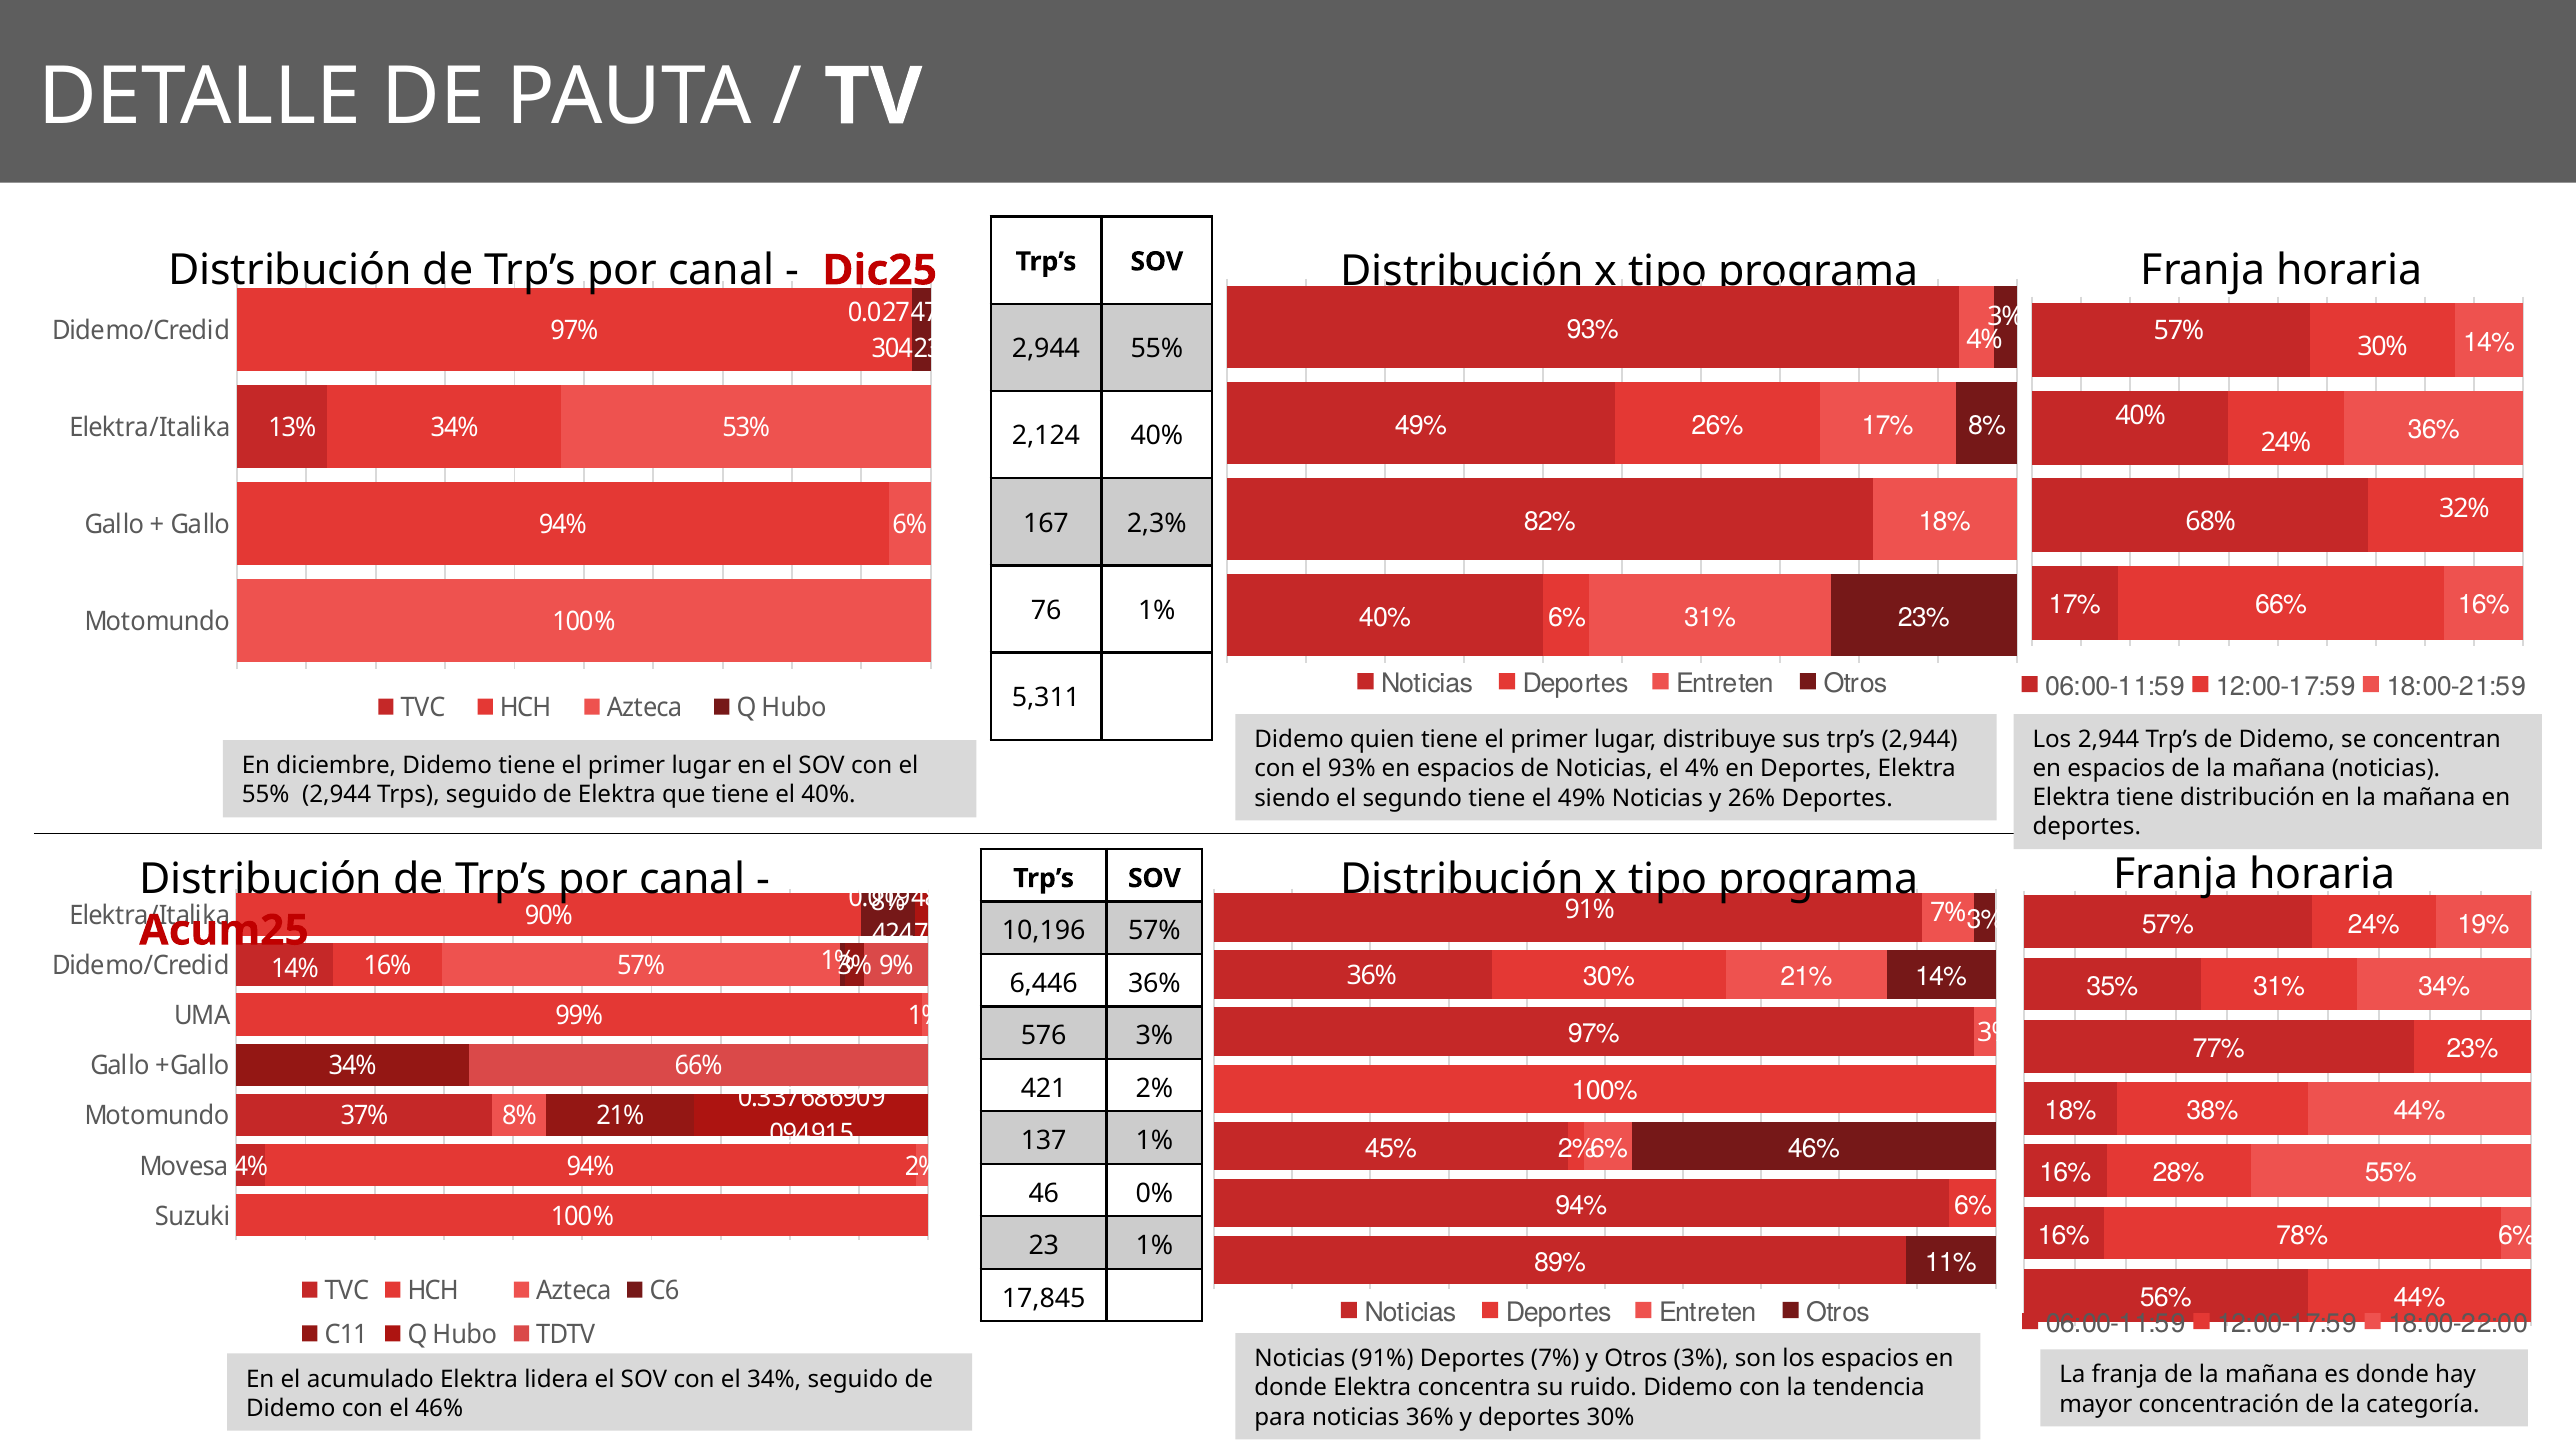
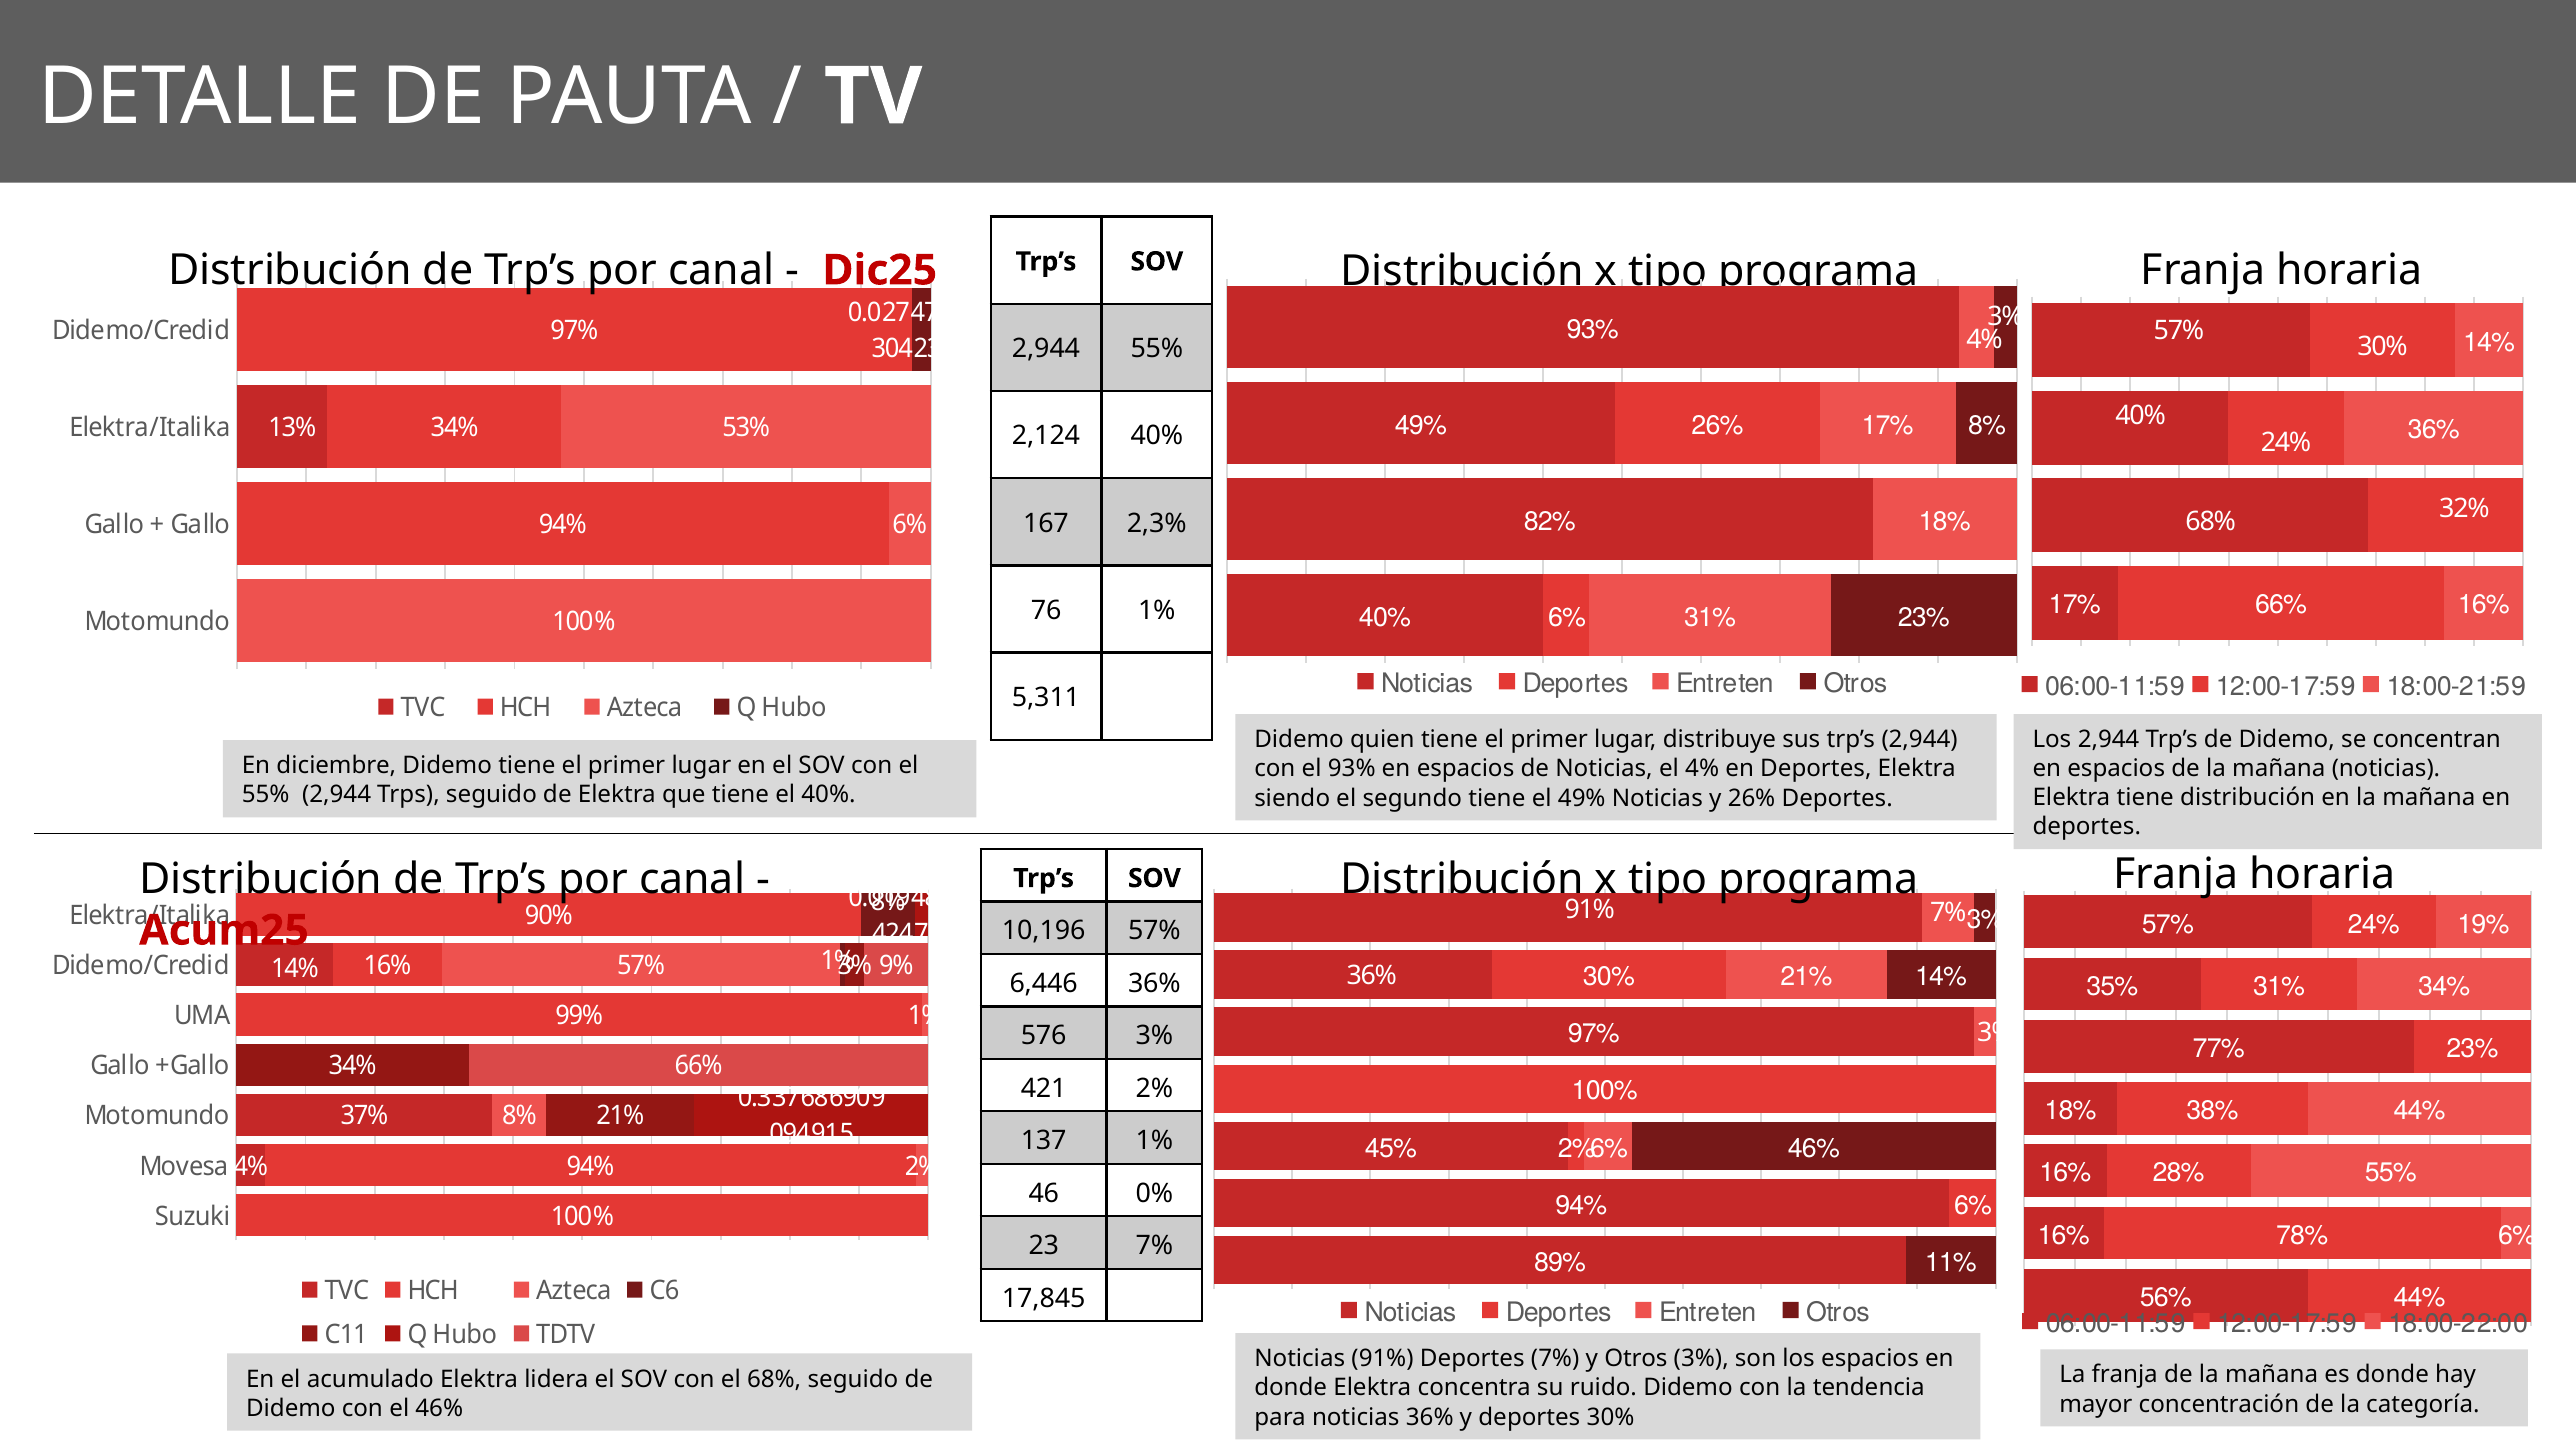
23 1%: 1% -> 7%
el 34%: 34% -> 68%
